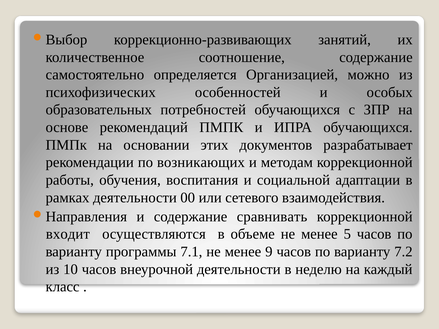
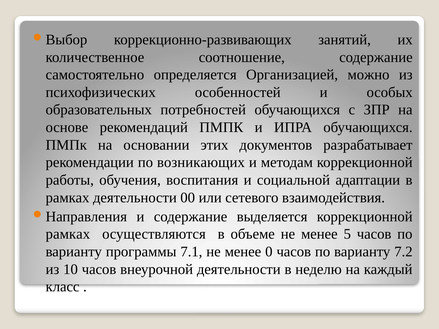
сравнивать: сравнивать -> выделяется
входит at (68, 234): входит -> рамках
9: 9 -> 0
